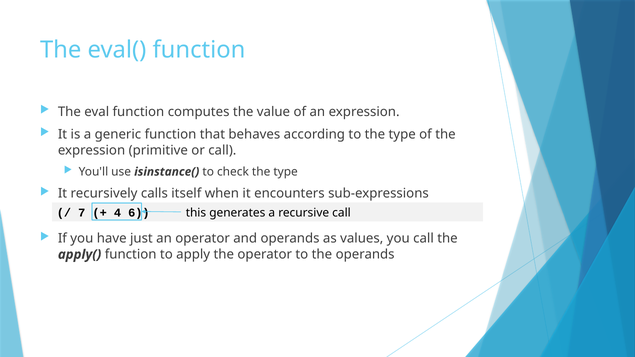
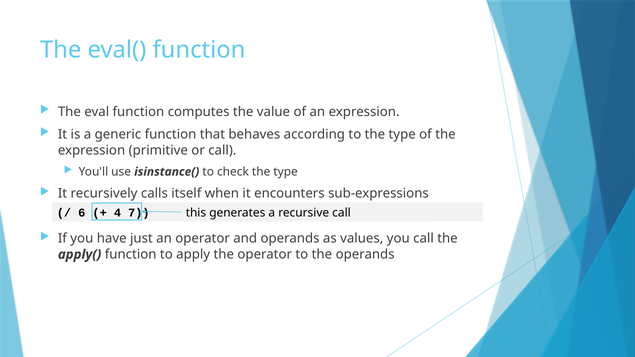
7: 7 -> 6
6: 6 -> 7
